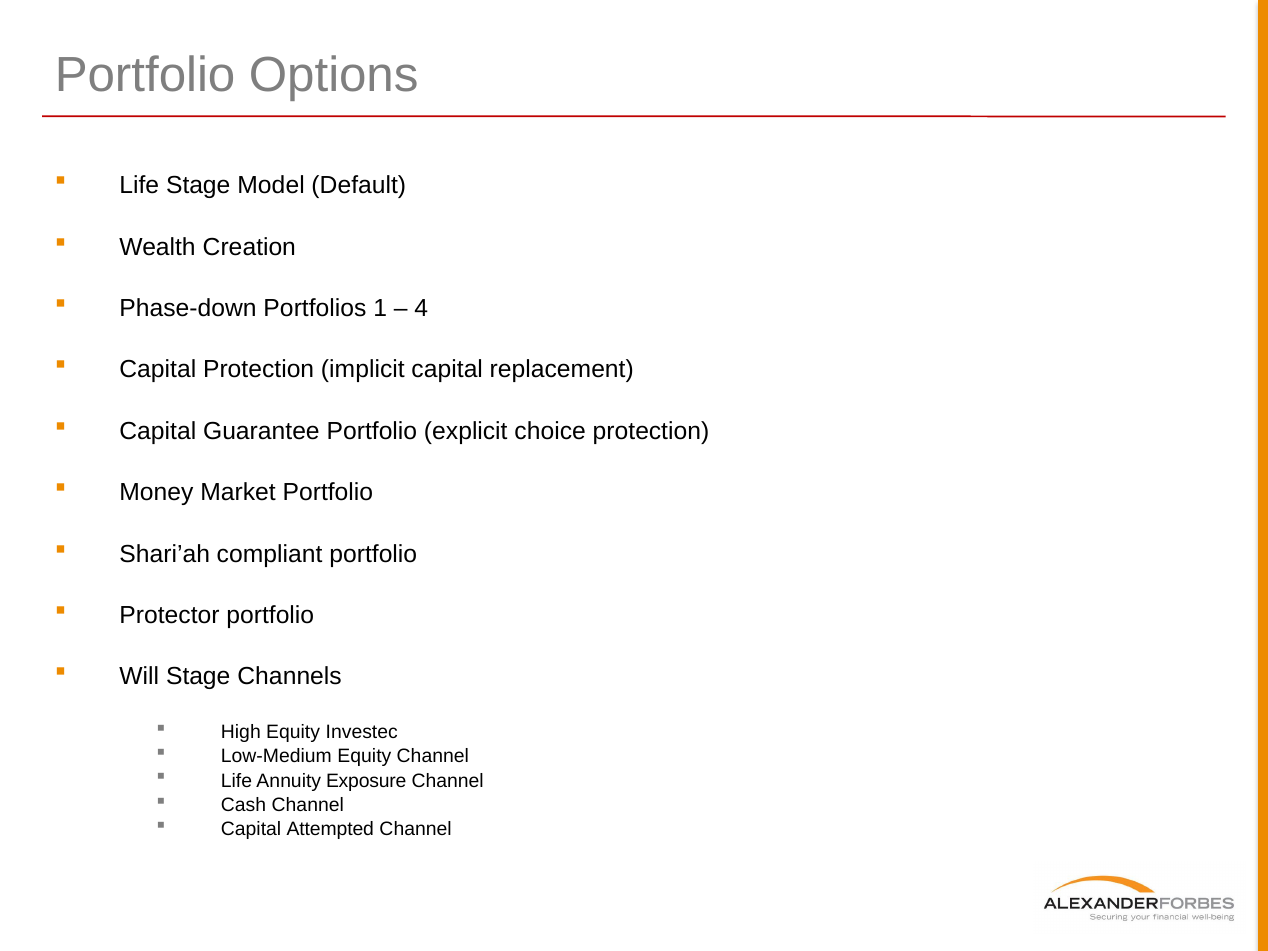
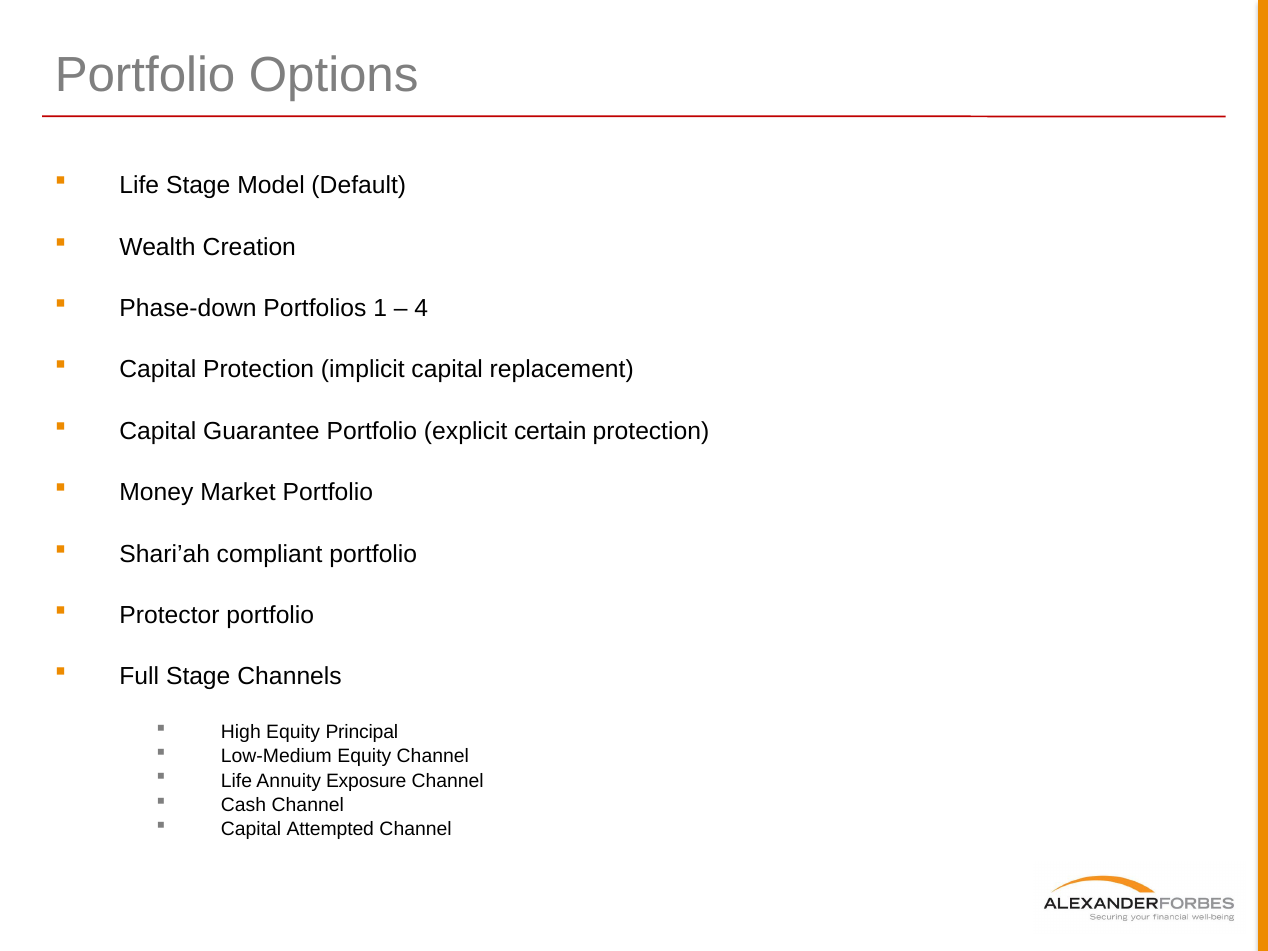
choice: choice -> certain
Will: Will -> Full
Investec: Investec -> Principal
